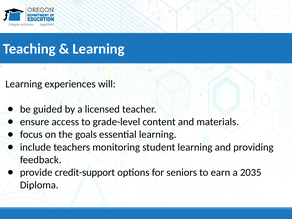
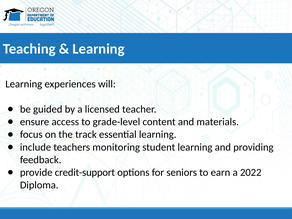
goals: goals -> track
2035: 2035 -> 2022
